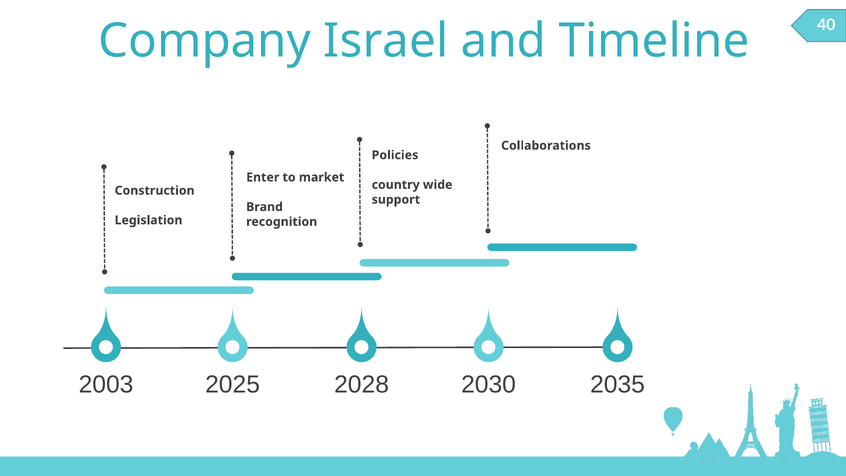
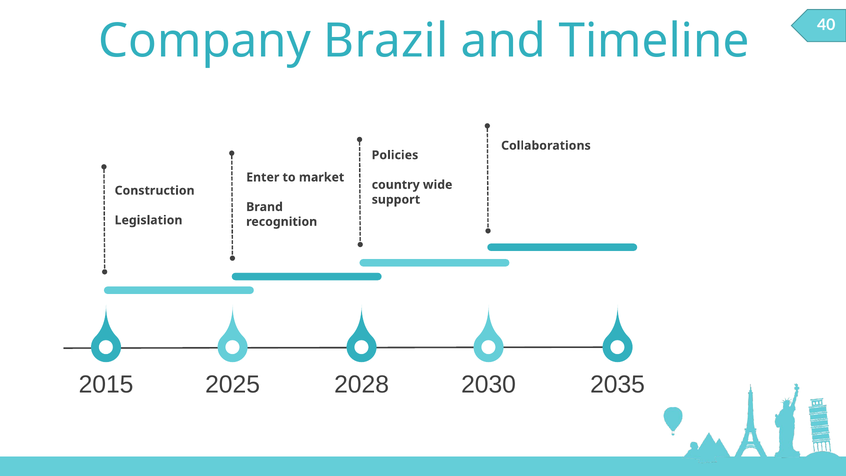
Israel: Israel -> Brazil
2003: 2003 -> 2015
